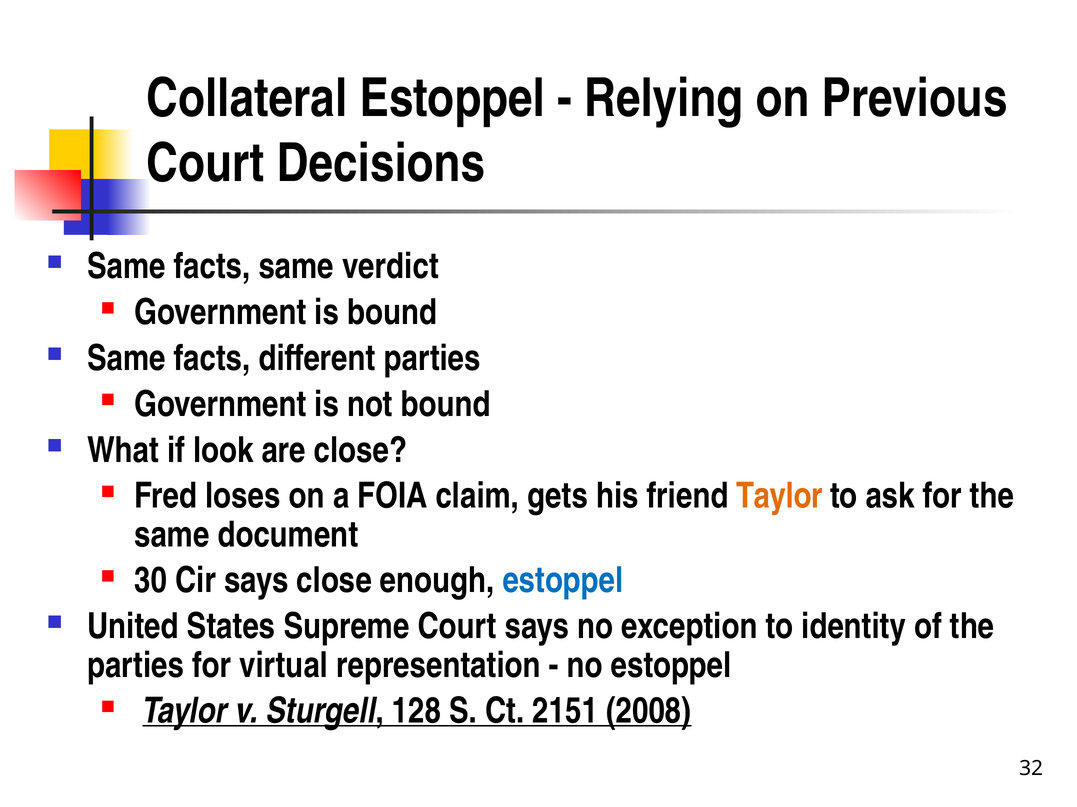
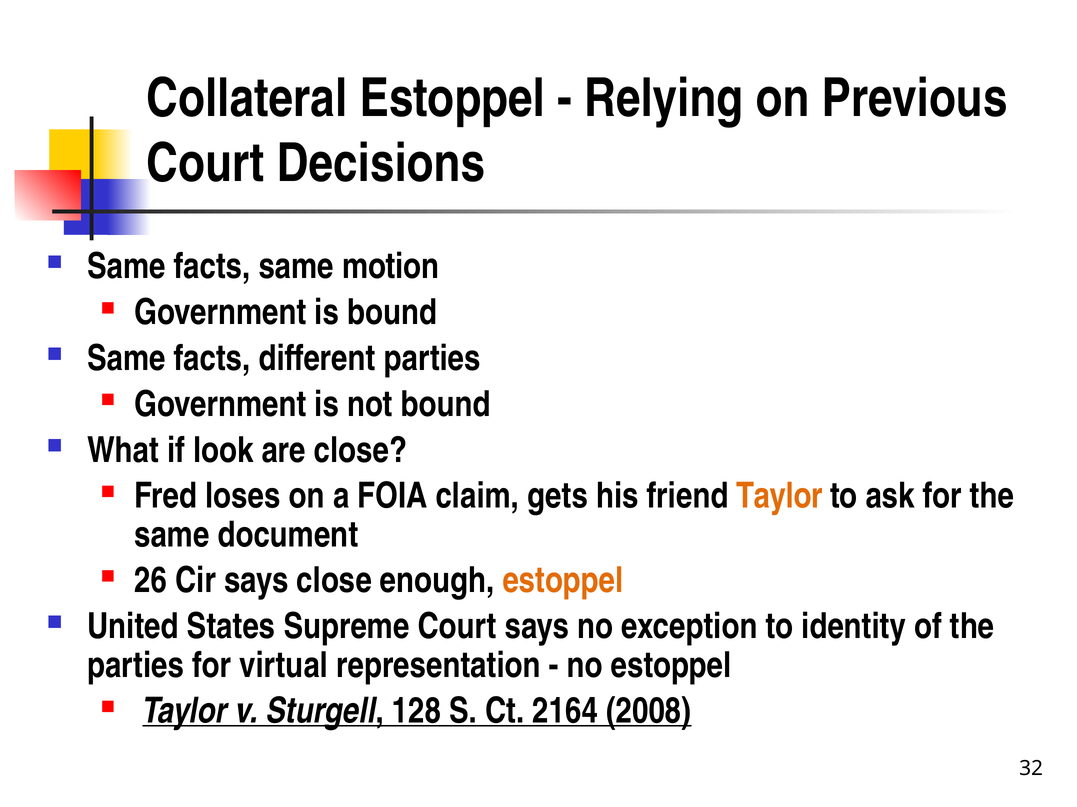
verdict: verdict -> motion
30: 30 -> 26
estoppel at (563, 581) colour: blue -> orange
2151: 2151 -> 2164
